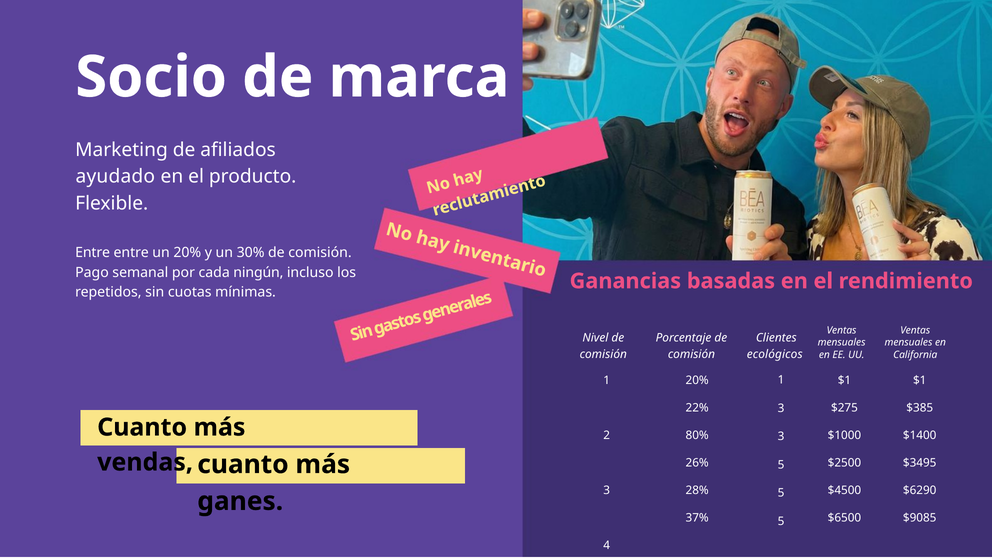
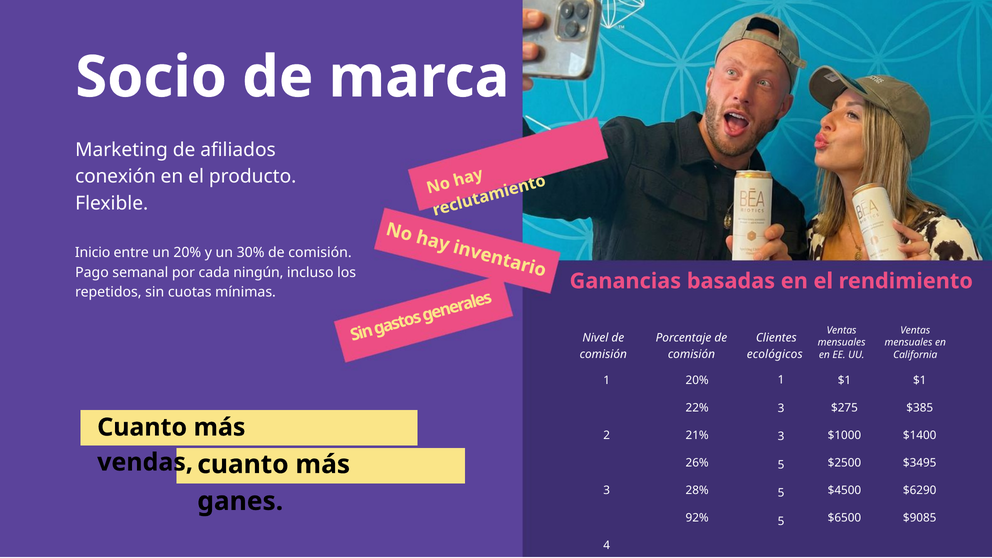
ayudado: ayudado -> conexión
Entre at (93, 253): Entre -> Inicio
80%: 80% -> 21%
37%: 37% -> 92%
